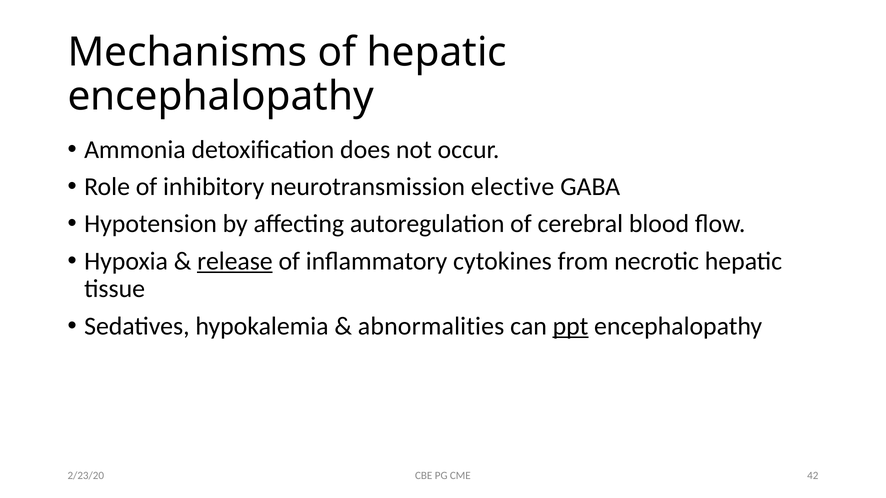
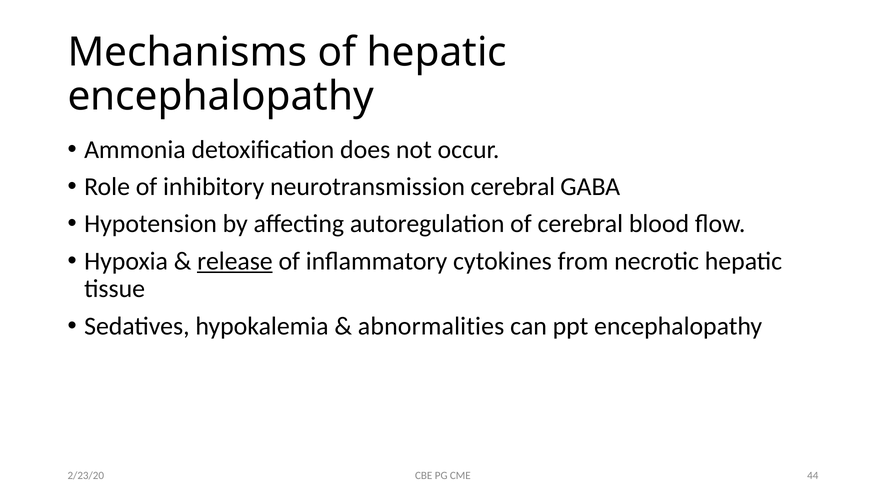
neurotransmission elective: elective -> cerebral
ppt underline: present -> none
42: 42 -> 44
